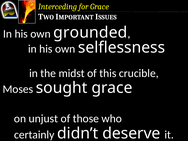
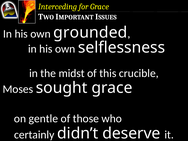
unjust: unjust -> gentle
